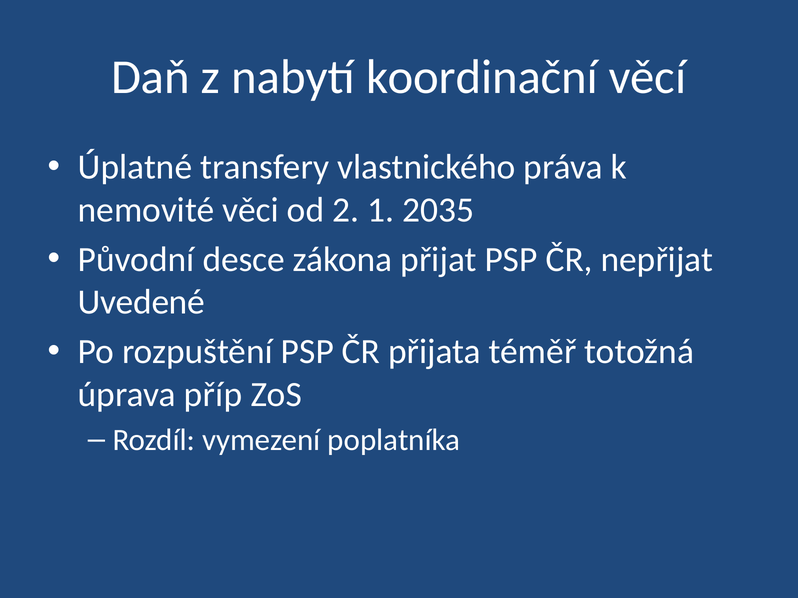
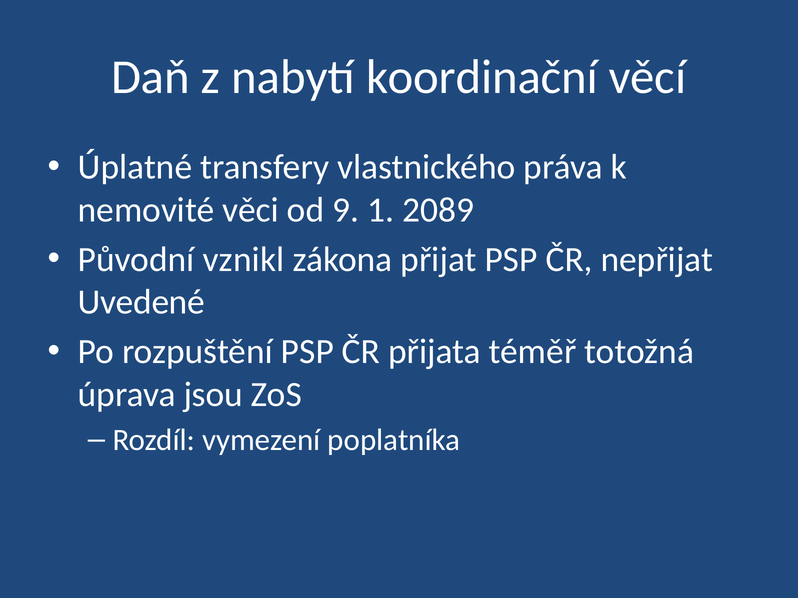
2: 2 -> 9
2035: 2035 -> 2089
desce: desce -> vznikl
příp: příp -> jsou
